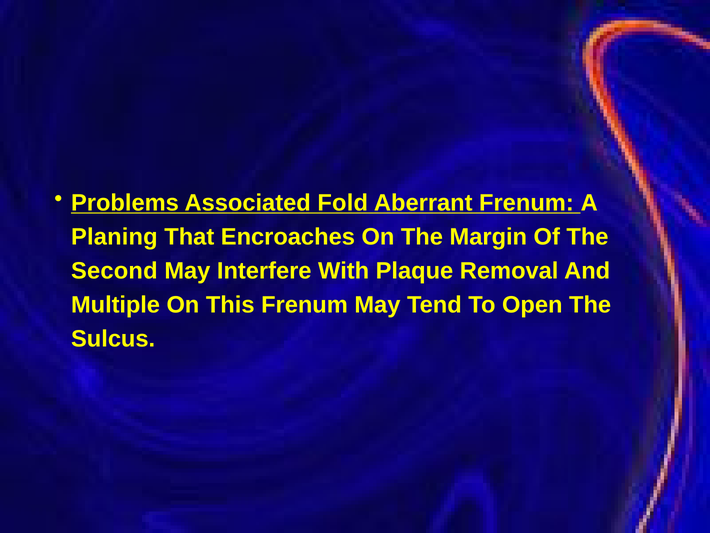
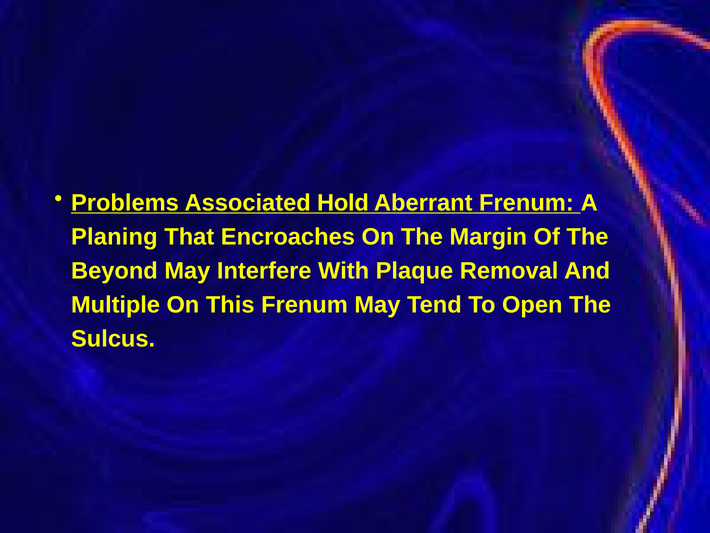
Fold: Fold -> Hold
Second: Second -> Beyond
